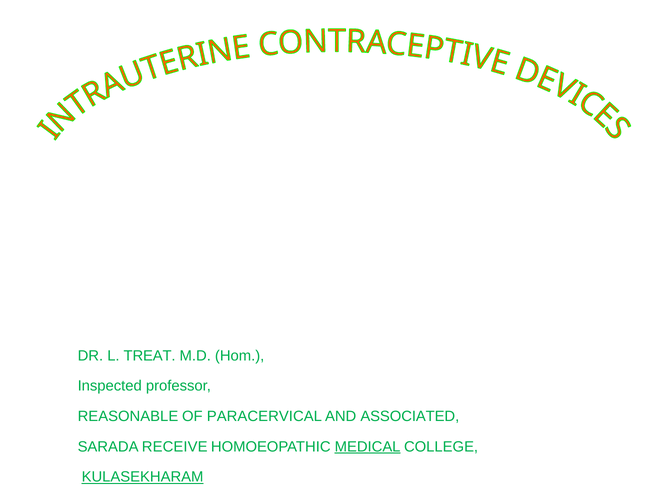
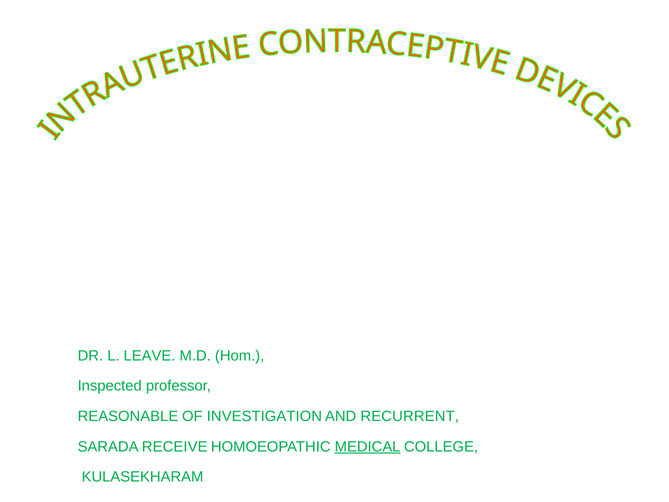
TREAT: TREAT -> LEAVE
PARACERVICAL: PARACERVICAL -> INVESTIGATION
ASSOCIATED: ASSOCIATED -> RECURRENT
KULASEKHARAM underline: present -> none
